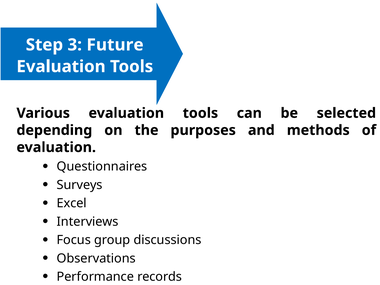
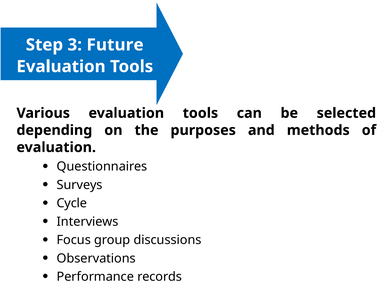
Excel: Excel -> Cycle
